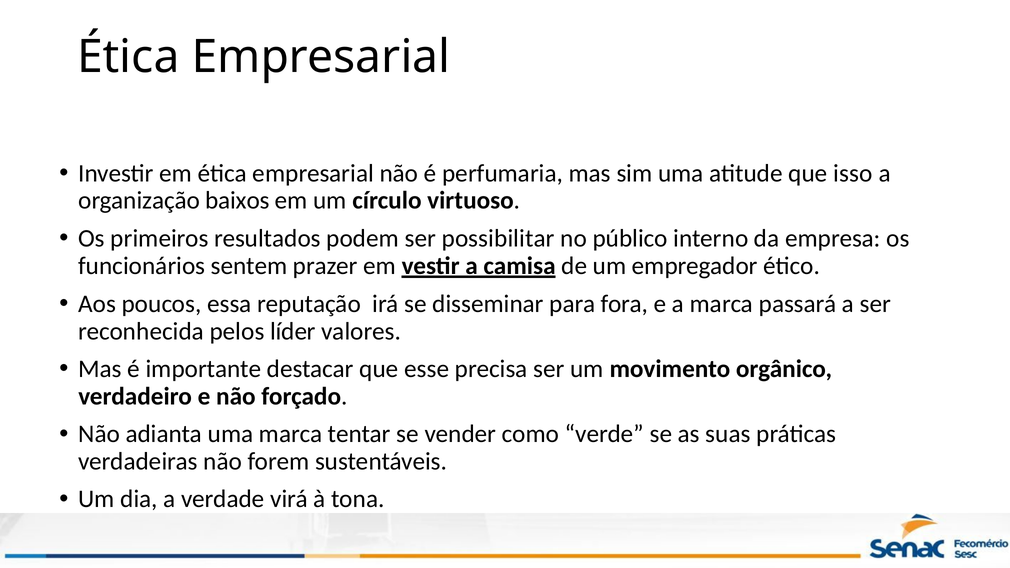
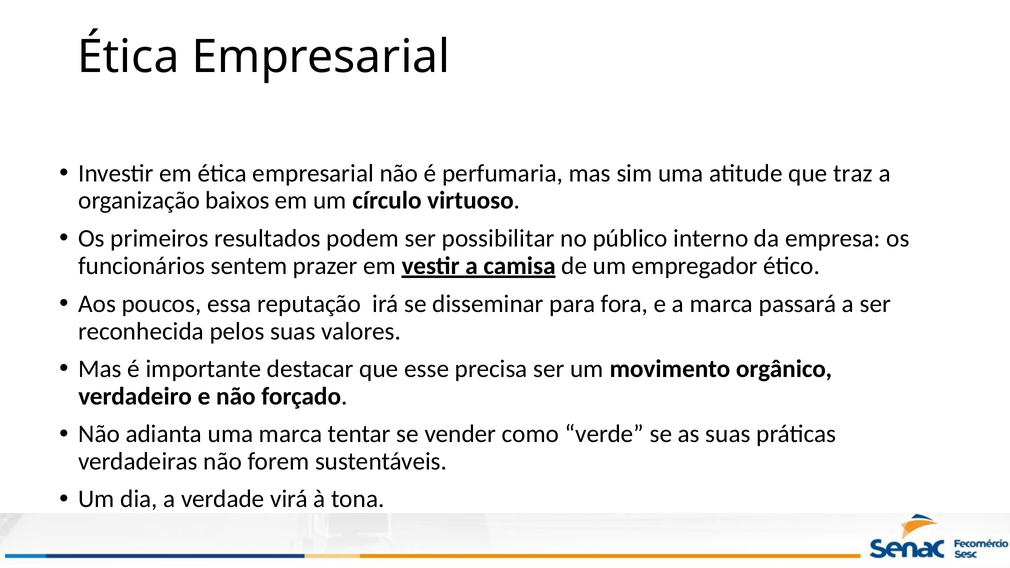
isso: isso -> traz
pelos líder: líder -> suas
